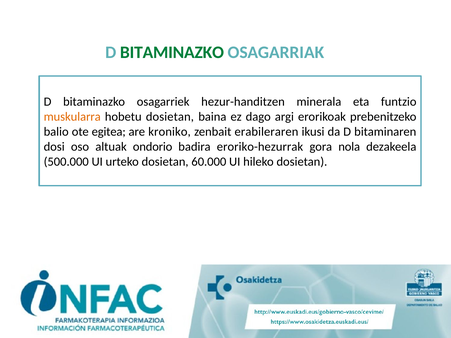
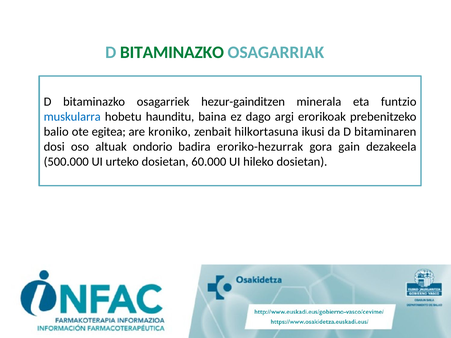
hezur-handitzen: hezur-handitzen -> hezur-gainditzen
muskularra colour: orange -> blue
hobetu dosietan: dosietan -> haunditu
erabileraren: erabileraren -> hilkortasuna
nola: nola -> gain
